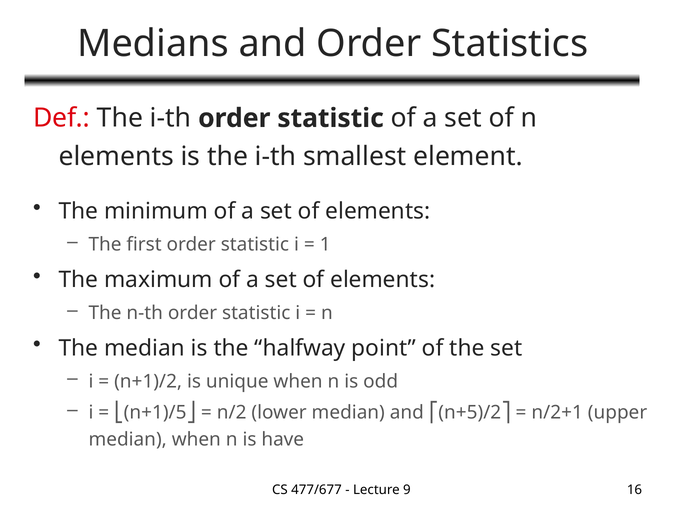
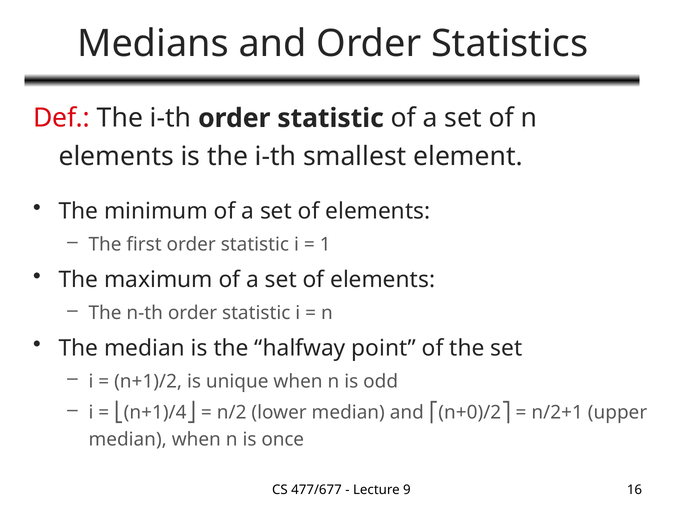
n+1)/5: n+1)/5 -> n+1)/4
n+5)/2: n+5)/2 -> n+0)/2
have: have -> once
